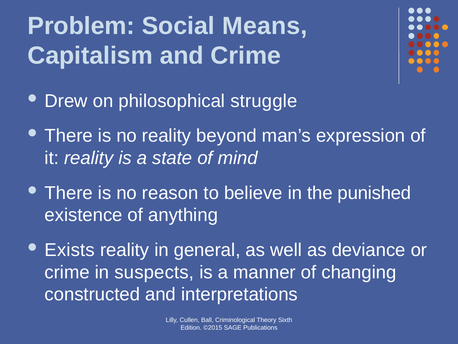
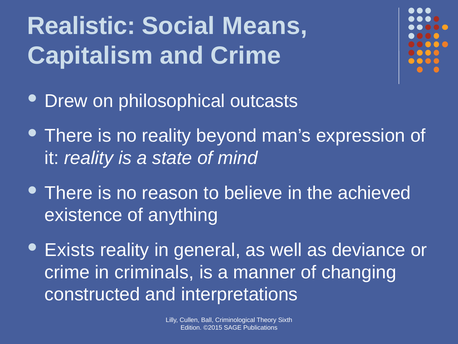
Problem: Problem -> Realistic
struggle: struggle -> outcasts
punished: punished -> achieved
suspects: suspects -> criminals
